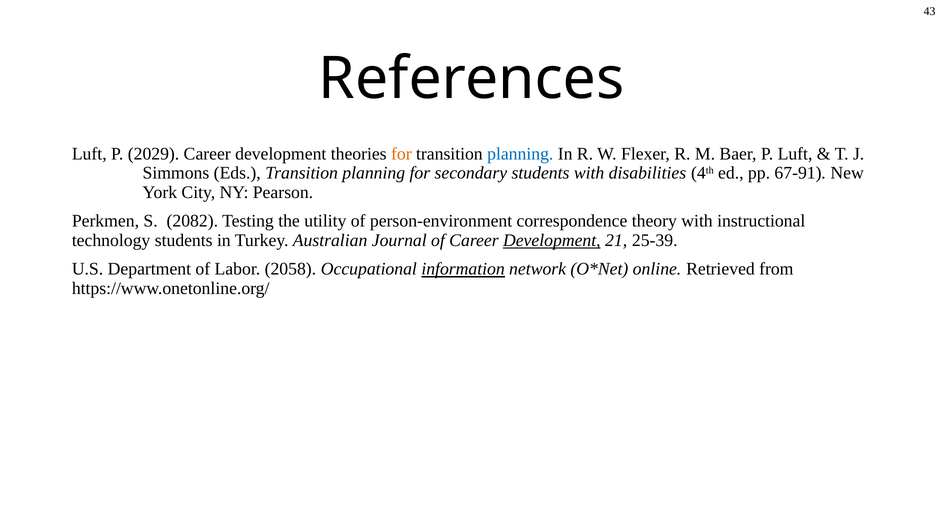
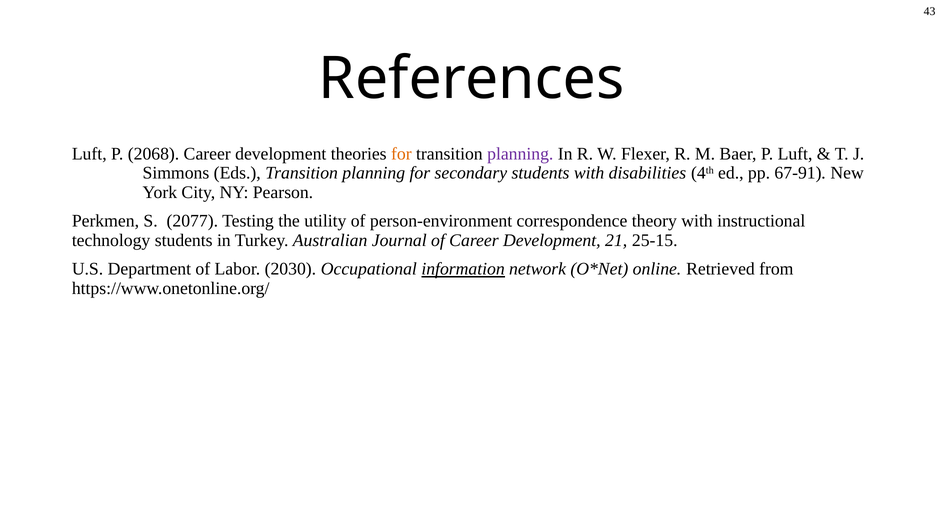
2029: 2029 -> 2068
planning at (520, 154) colour: blue -> purple
2082: 2082 -> 2077
Development at (552, 240) underline: present -> none
25-39: 25-39 -> 25-15
2058: 2058 -> 2030
